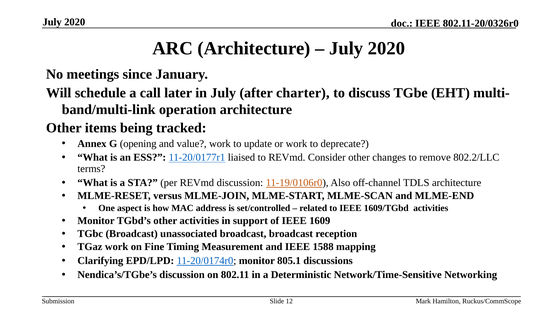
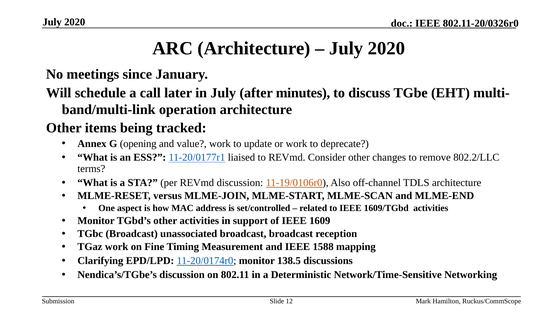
charter: charter -> minutes
805.1: 805.1 -> 138.5
